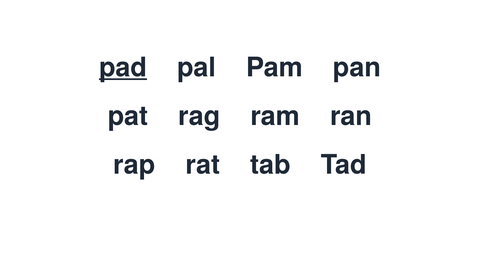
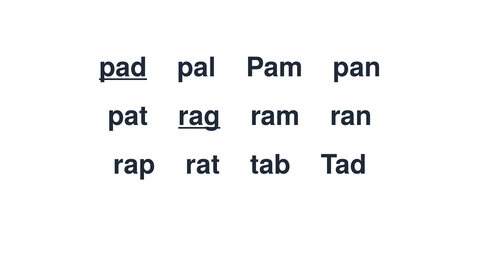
rag underline: none -> present
